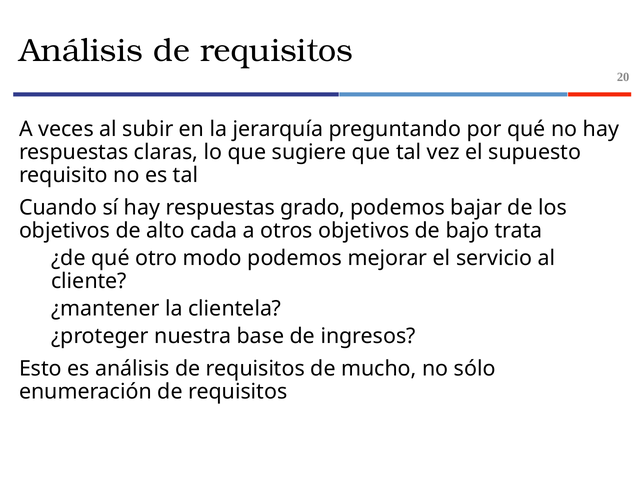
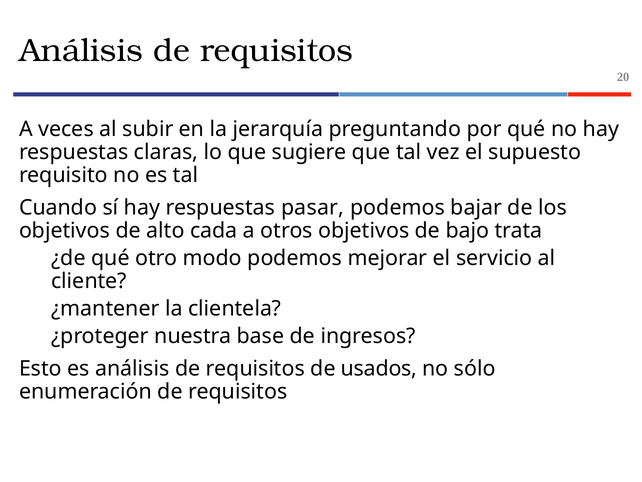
grado: grado -> pasar
mucho: mucho -> usados
